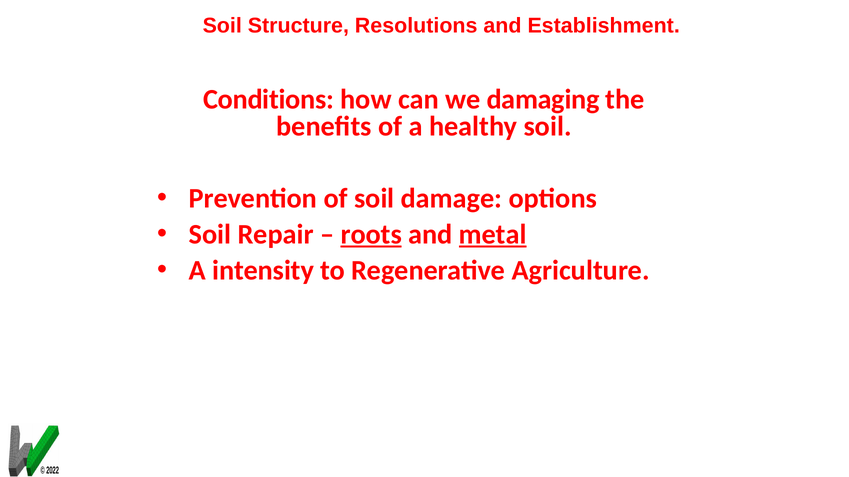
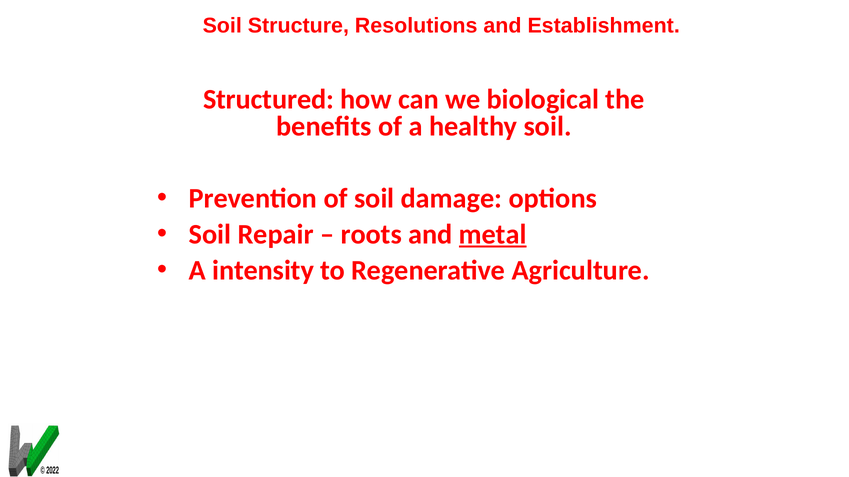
Conditions: Conditions -> Structured
damaging: damaging -> biological
roots underline: present -> none
